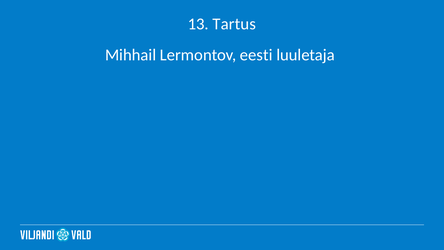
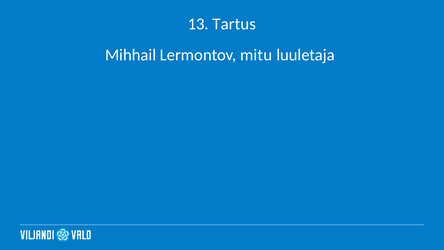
eesti: eesti -> mitu
